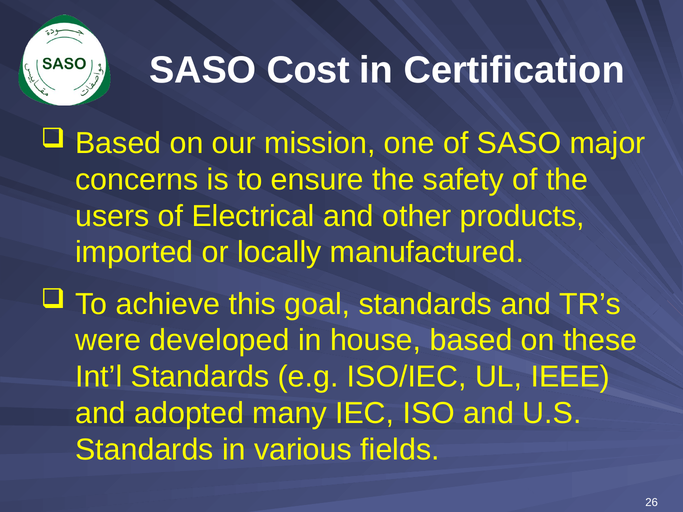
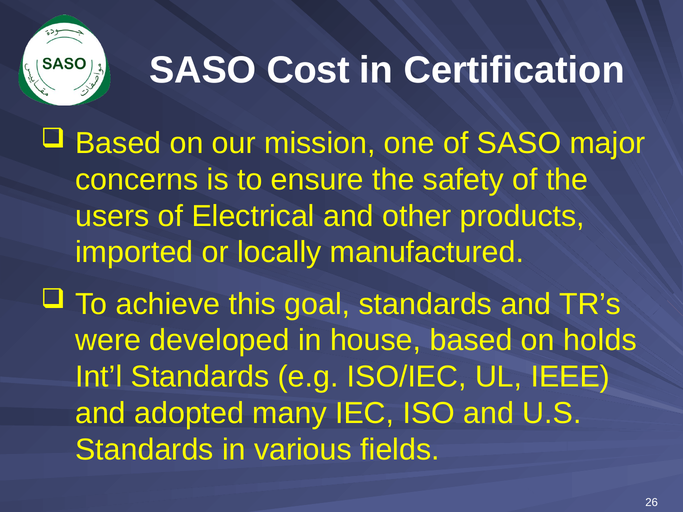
these: these -> holds
